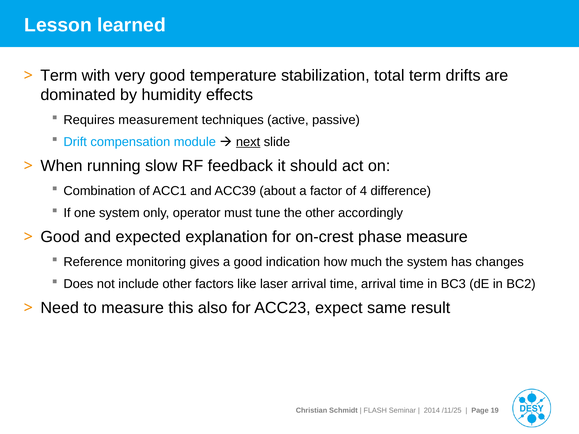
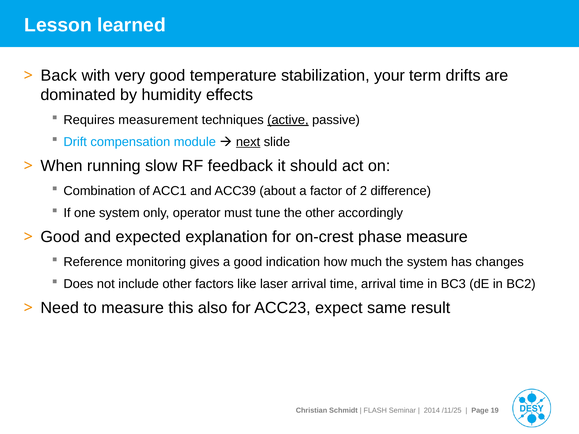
Term at (59, 76): Term -> Back
total: total -> your
active underline: none -> present
4: 4 -> 2
